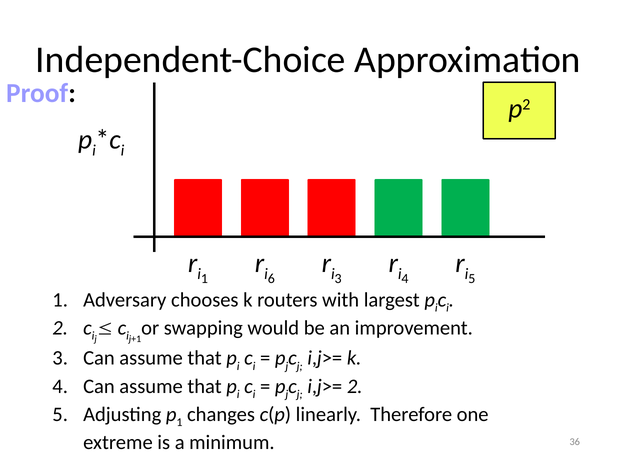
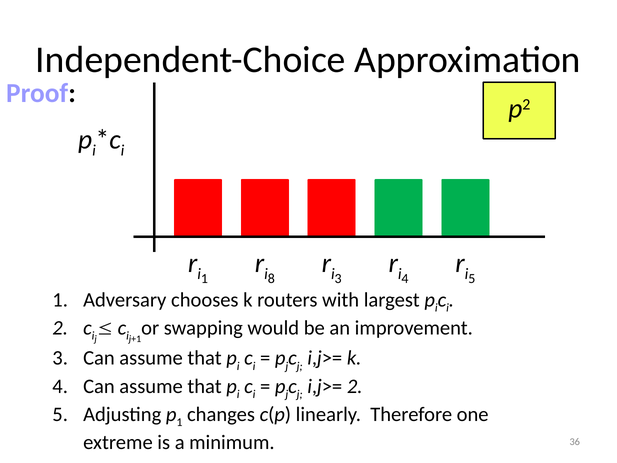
6: 6 -> 8
